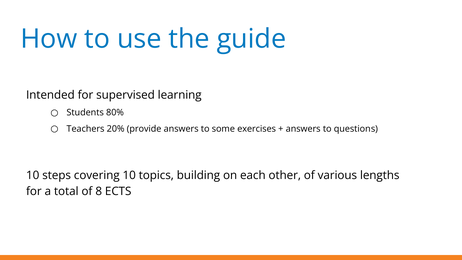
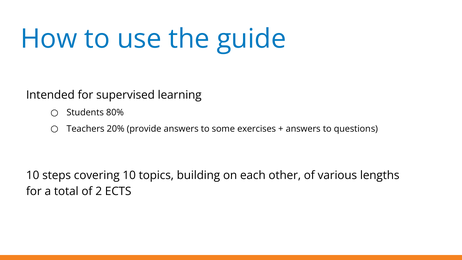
8: 8 -> 2
